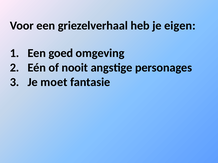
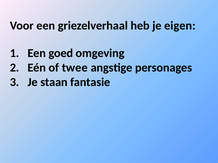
nooit: nooit -> twee
moet: moet -> staan
